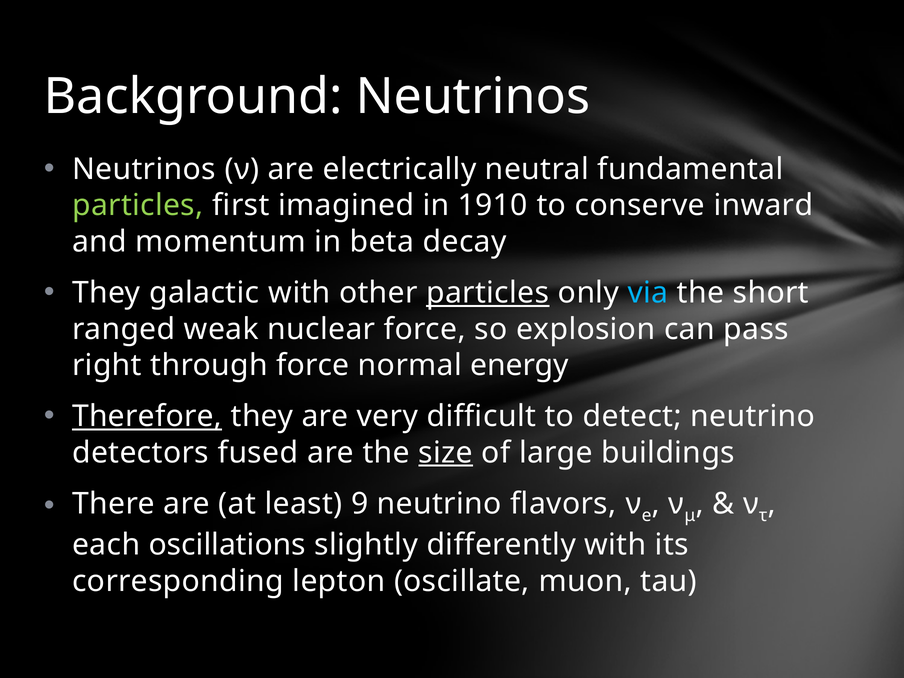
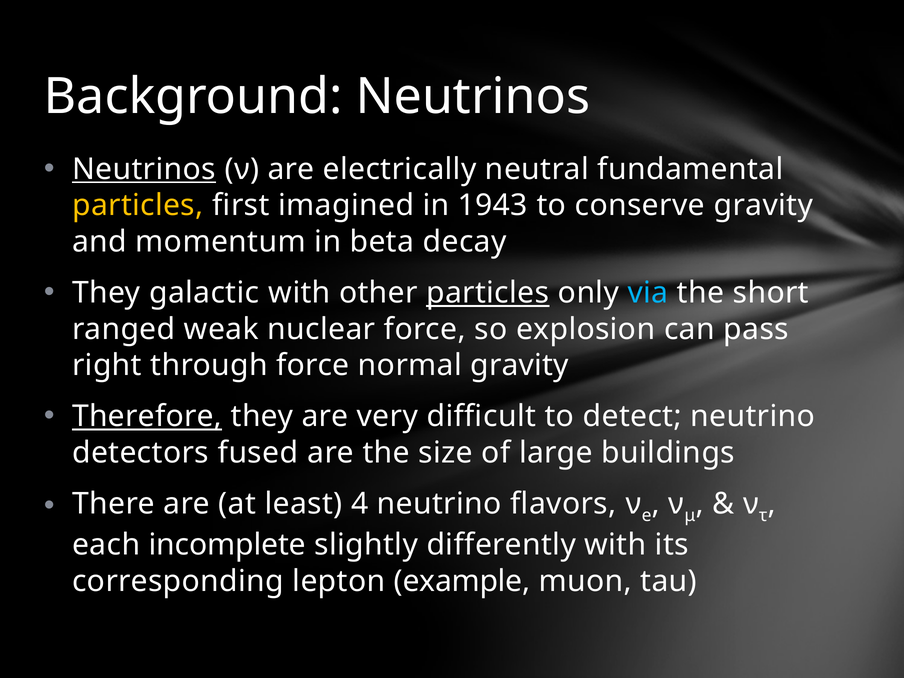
Neutrinos at (144, 169) underline: none -> present
particles at (138, 206) colour: light green -> yellow
1910: 1910 -> 1943
conserve inward: inward -> gravity
normal energy: energy -> gravity
size underline: present -> none
9: 9 -> 4
oscillations: oscillations -> incomplete
oscillate: oscillate -> example
